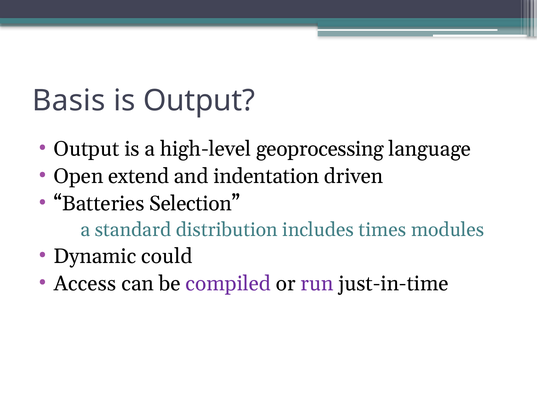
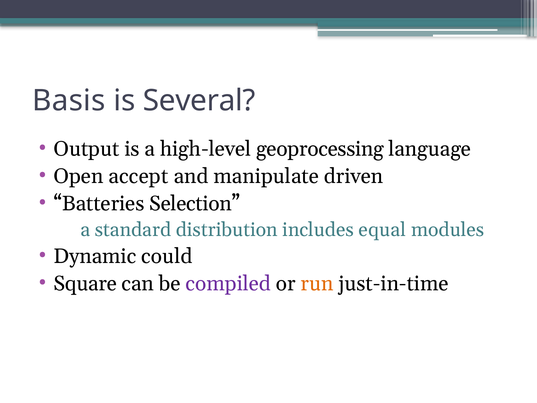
is Output: Output -> Several
extend: extend -> accept
indentation: indentation -> manipulate
times: times -> equal
Access: Access -> Square
run colour: purple -> orange
